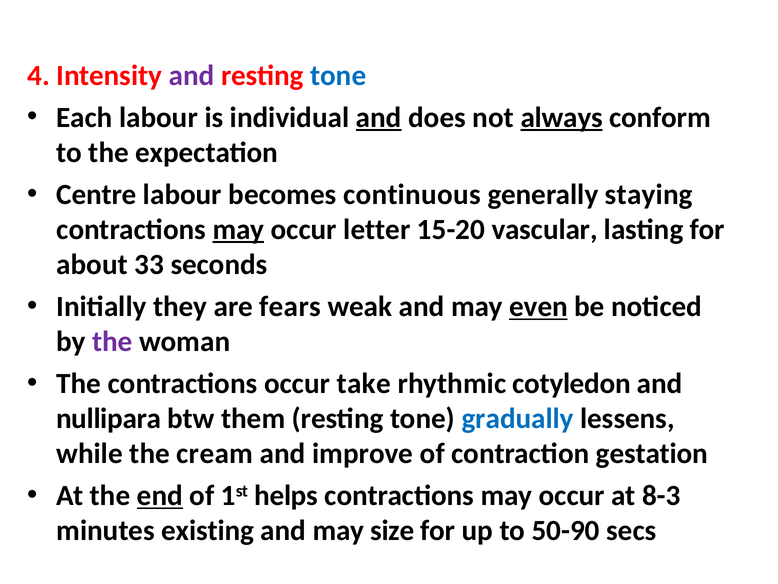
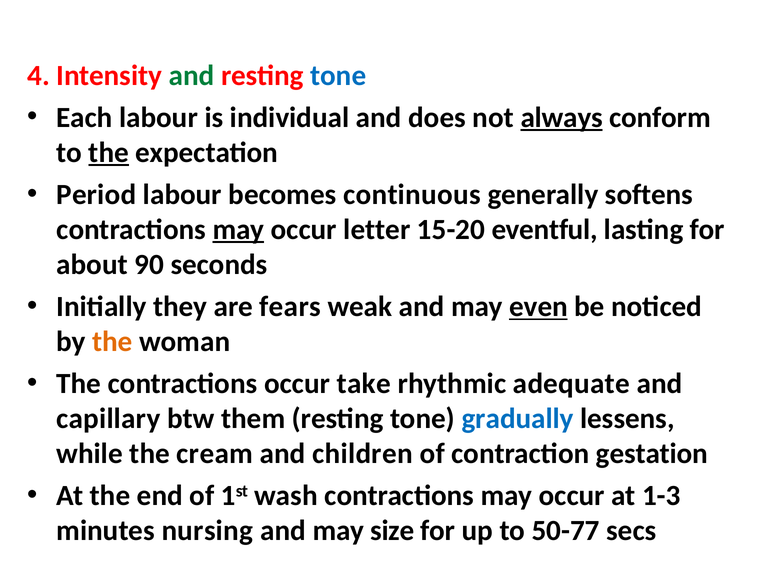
and at (192, 75) colour: purple -> green
and at (379, 117) underline: present -> none
the at (109, 152) underline: none -> present
Centre: Centre -> Period
staying: staying -> softens
vascular: vascular -> eventful
33: 33 -> 90
the at (112, 341) colour: purple -> orange
cotyledon: cotyledon -> adequate
nullipara: nullipara -> capillary
improve: improve -> children
end underline: present -> none
helps: helps -> wash
8-3: 8-3 -> 1-3
existing: existing -> nursing
50-90: 50-90 -> 50-77
